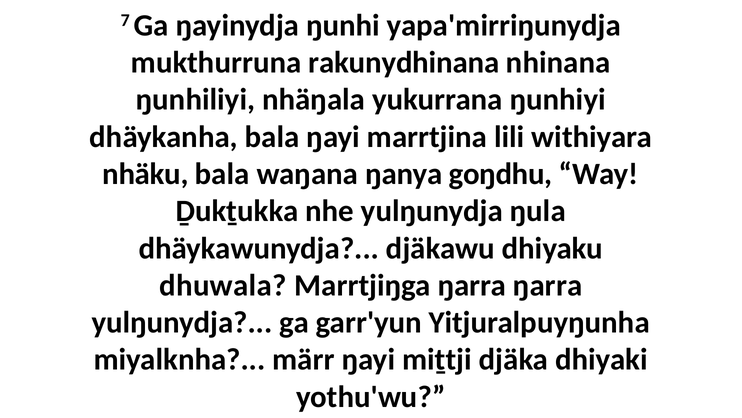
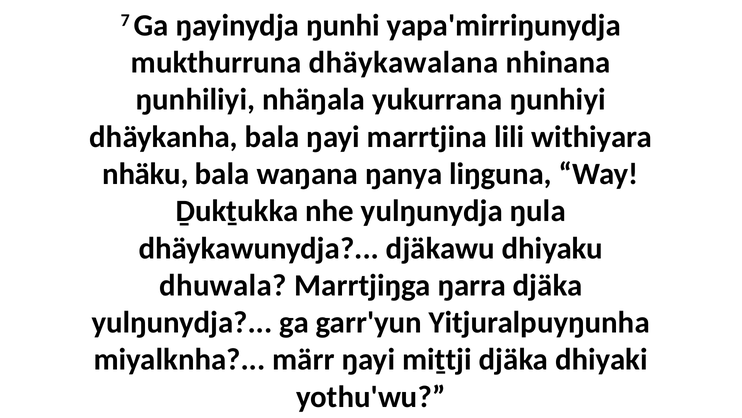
rakunydhinana: rakunydhinana -> dhäykawalana
goŋdhu: goŋdhu -> liŋguna
ŋarra ŋarra: ŋarra -> djäka
